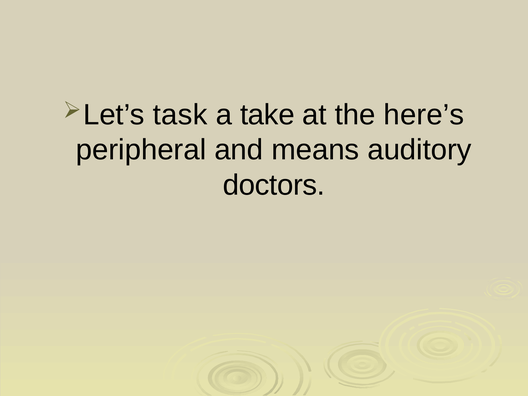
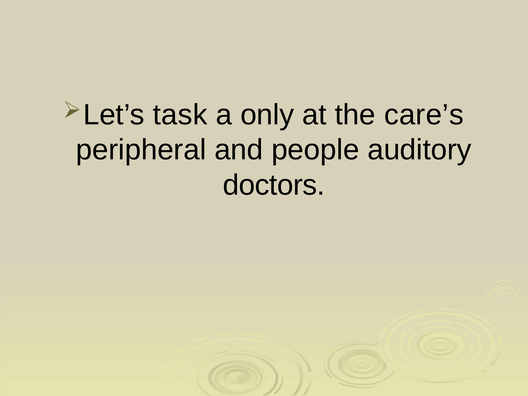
take: take -> only
here’s: here’s -> care’s
means: means -> people
